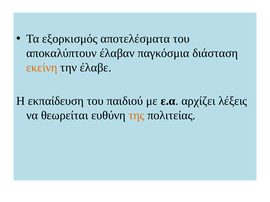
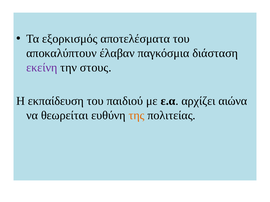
εκείνη colour: orange -> purple
έλαβε: έλαβε -> στους
λέξεις: λέξεις -> αιώνα
